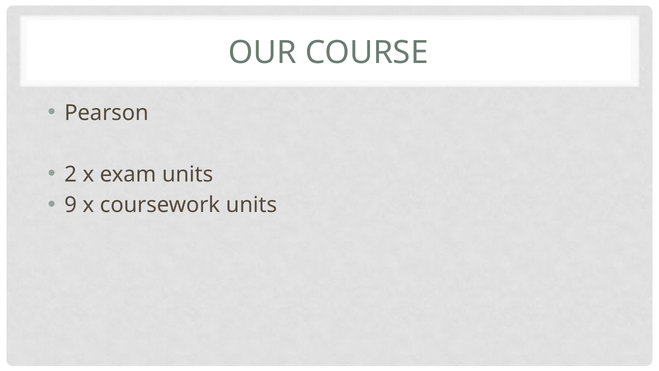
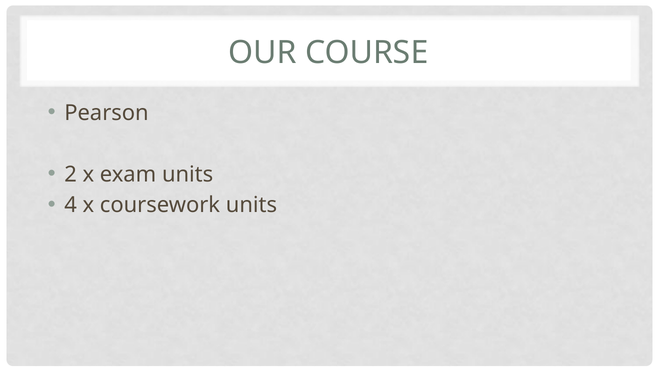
9: 9 -> 4
